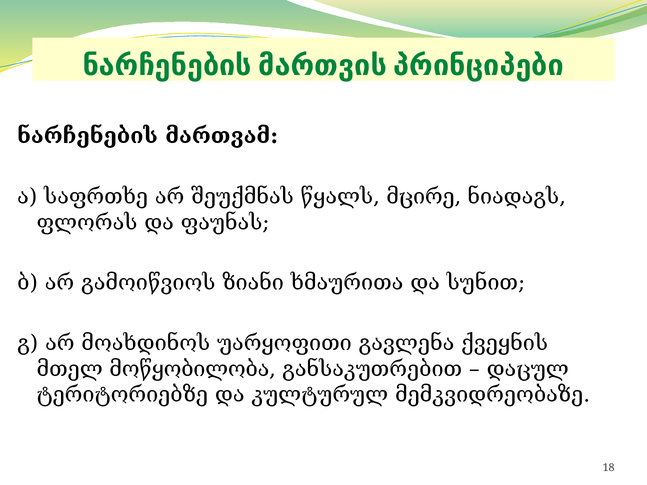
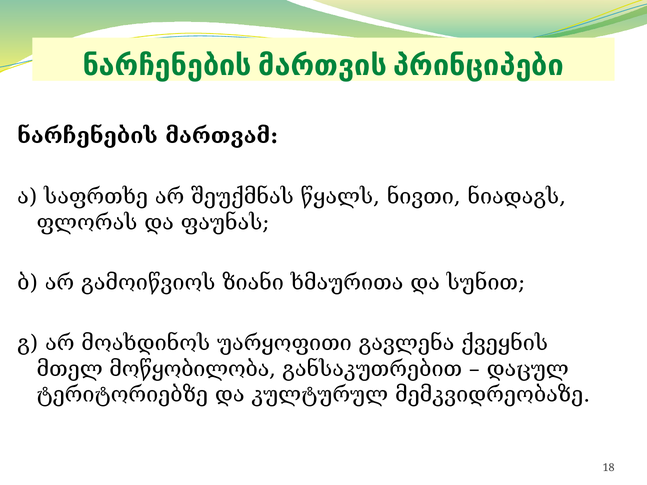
მცირე: მცირე -> ნივთი
